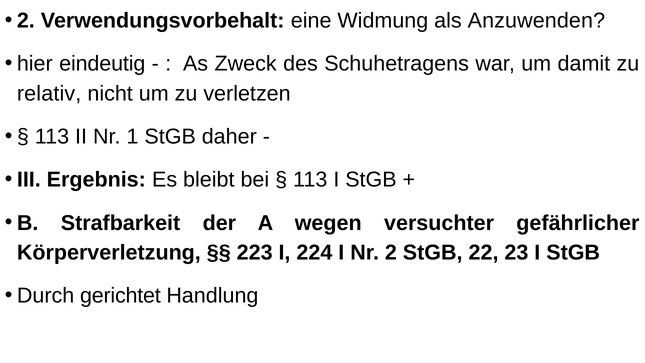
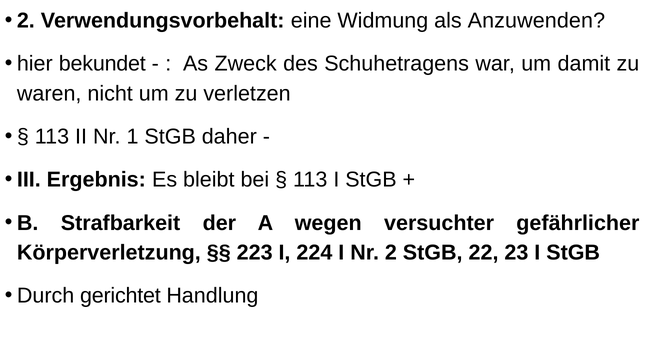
eindeutig: eindeutig -> bekundet
relativ: relativ -> waren
